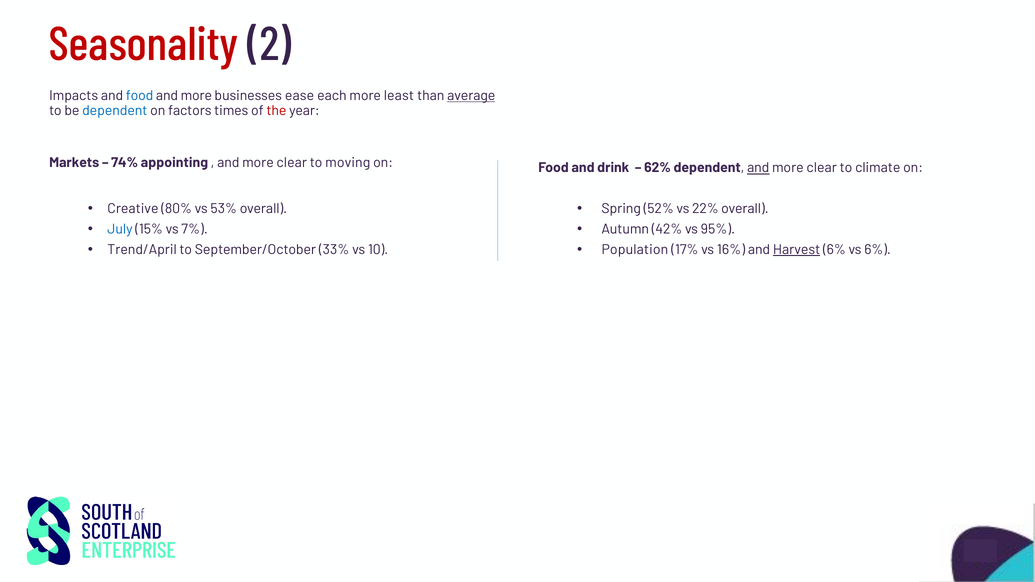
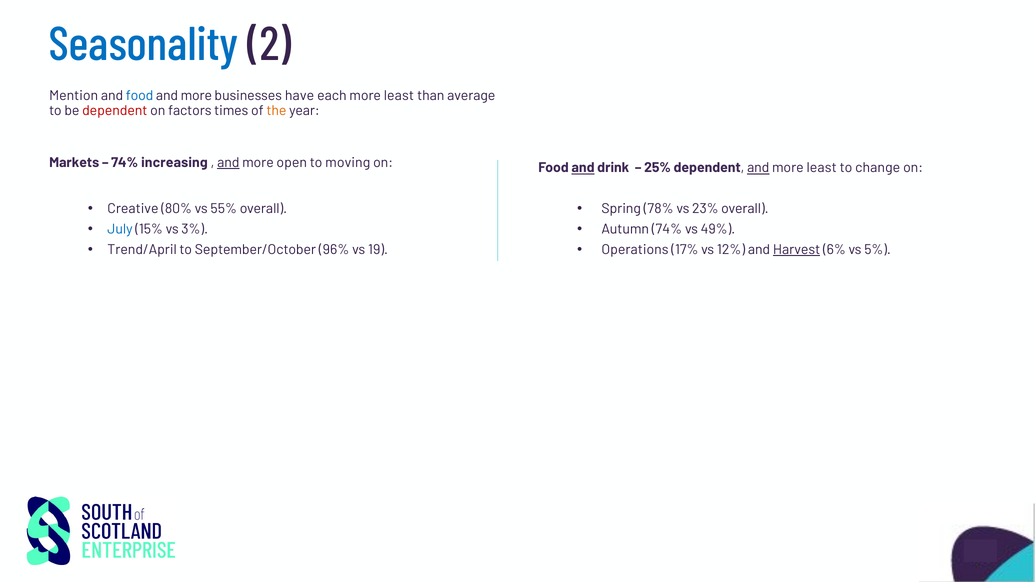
Seasonality colour: red -> blue
Impacts: Impacts -> Mention
ease: ease -> have
average underline: present -> none
dependent at (115, 111) colour: blue -> red
the colour: red -> orange
appointing: appointing -> increasing
and at (228, 163) underline: none -> present
clear at (292, 163): clear -> open
and at (583, 168) underline: none -> present
62%: 62% -> 25%
clear at (822, 168): clear -> least
climate: climate -> change
53%: 53% -> 55%
52%: 52% -> 78%
22%: 22% -> 23%
Autumn 42%: 42% -> 74%
95%: 95% -> 49%
7%: 7% -> 3%
33%: 33% -> 96%
10: 10 -> 19
Population: Population -> Operations
16%: 16% -> 12%
vs 6%: 6% -> 5%
